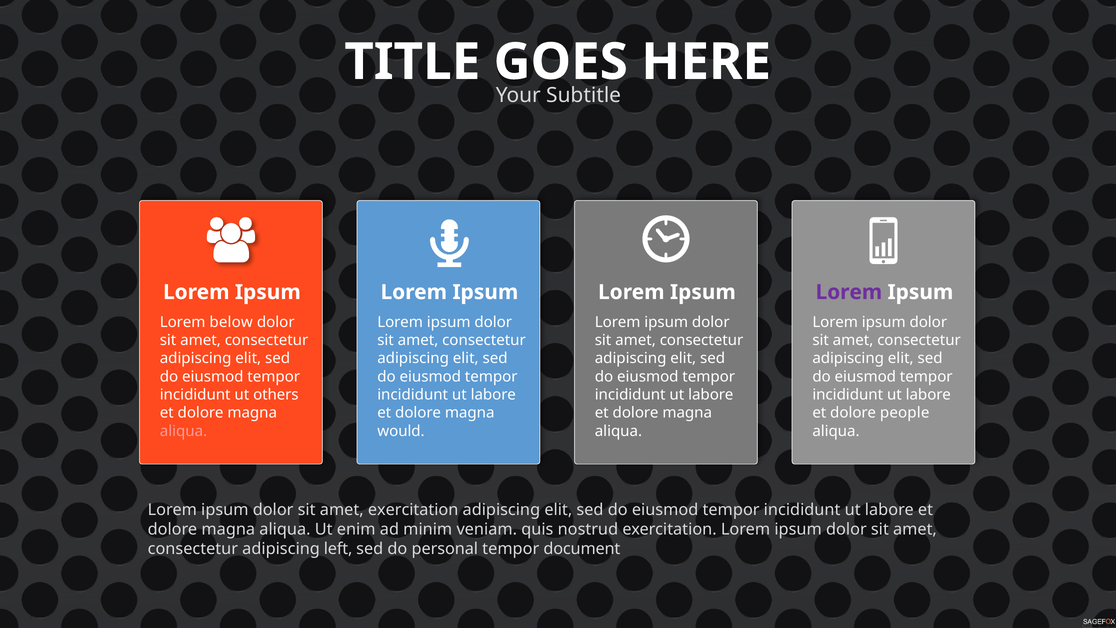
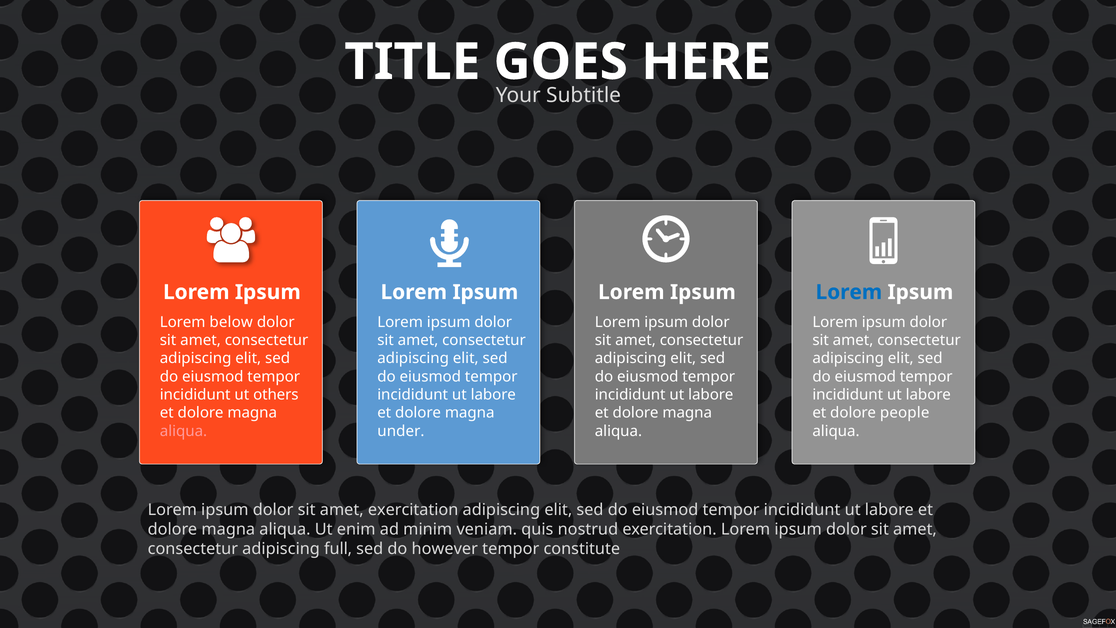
Lorem at (849, 292) colour: purple -> blue
would: would -> under
left: left -> full
personal: personal -> however
document: document -> constitute
